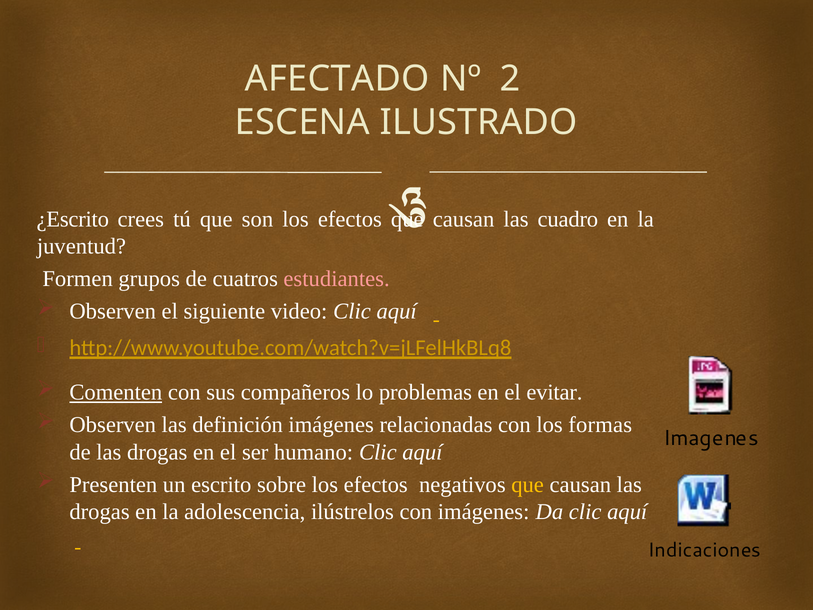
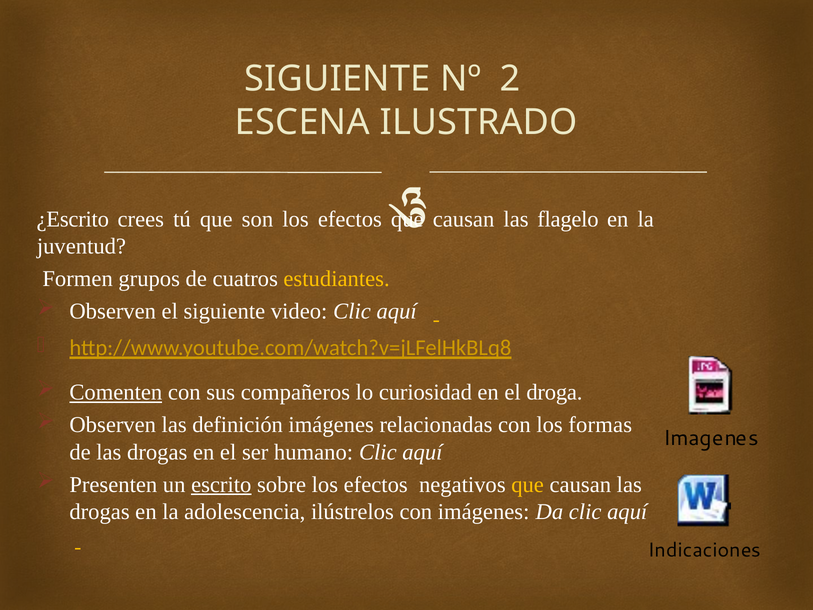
AFECTADO at (337, 79): AFECTADO -> SIGUIENTE
cuadro: cuadro -> flagelo
estudiantes colour: pink -> yellow
problemas: problemas -> curiosidad
evitar: evitar -> droga
escrito underline: none -> present
